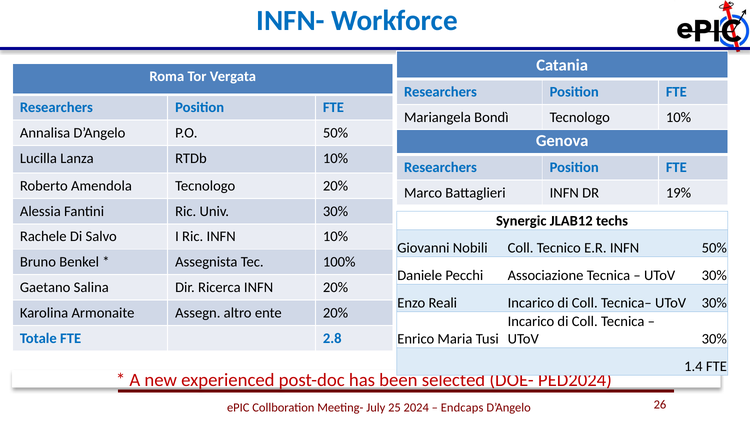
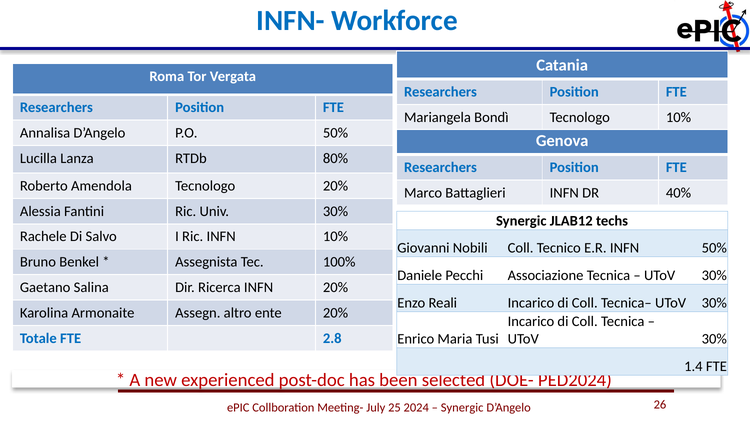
RTDb 10%: 10% -> 80%
19%: 19% -> 40%
Endcaps at (462, 407): Endcaps -> Synergic
